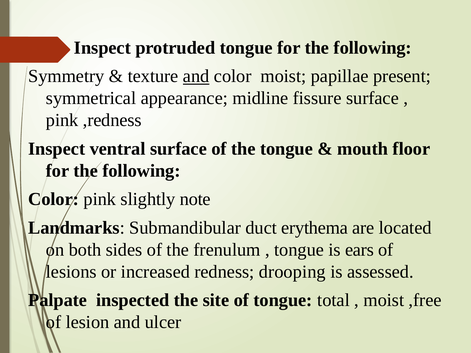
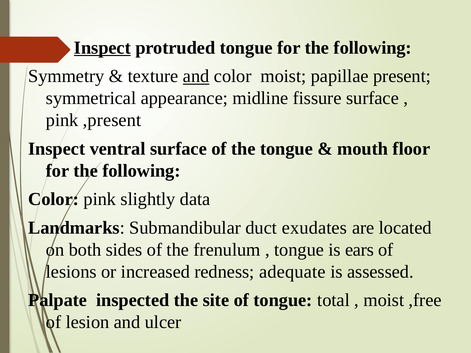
Inspect at (102, 48) underline: none -> present
,redness: ,redness -> ,present
note: note -> data
erythema: erythema -> exudates
drooping: drooping -> adequate
